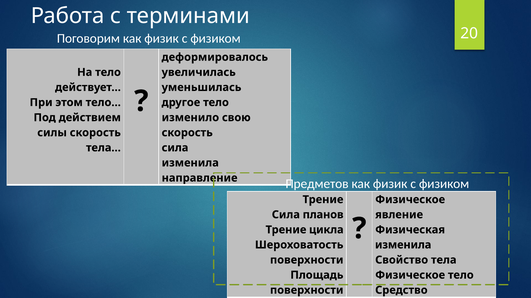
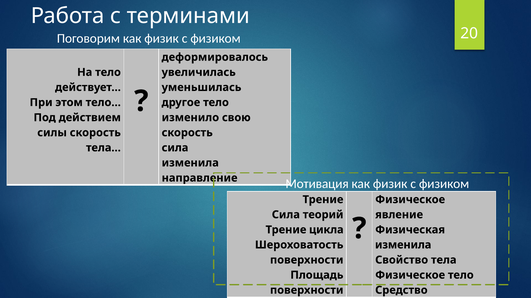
Предметов: Предметов -> Мотивация
планов: планов -> теорий
